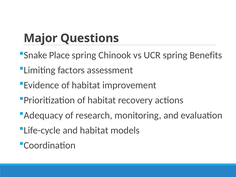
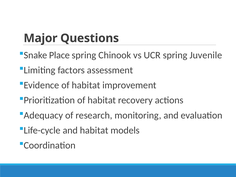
Benefits: Benefits -> Juvenile
